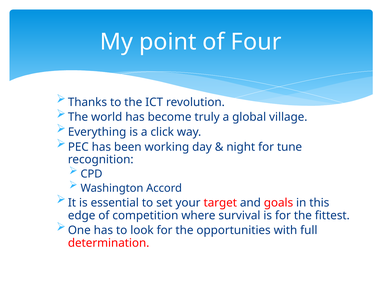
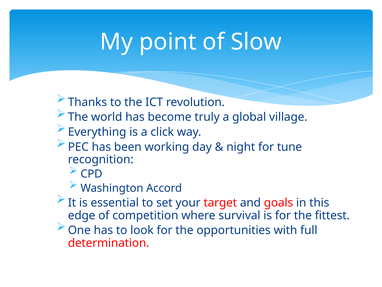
Four: Four -> Slow
